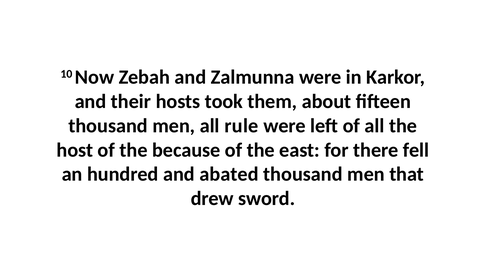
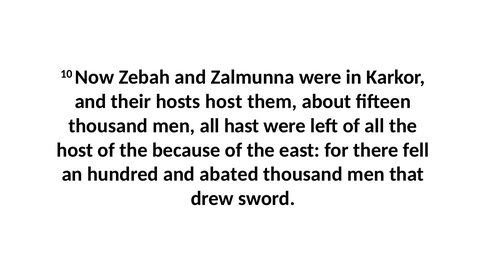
hosts took: took -> host
rule: rule -> hast
